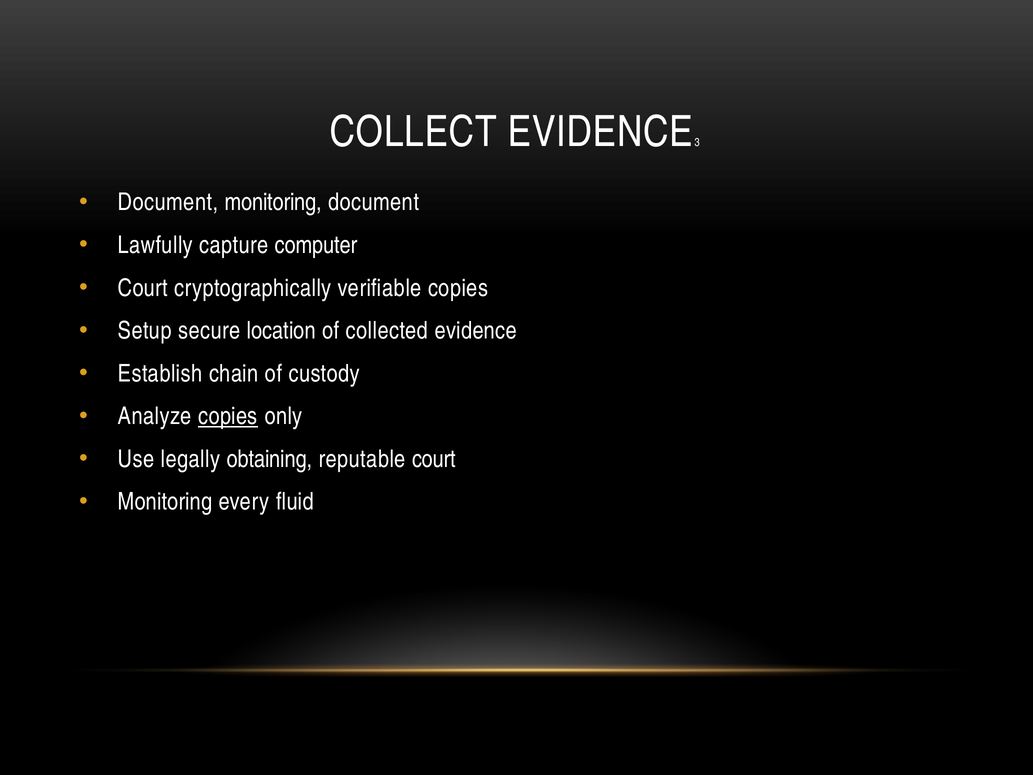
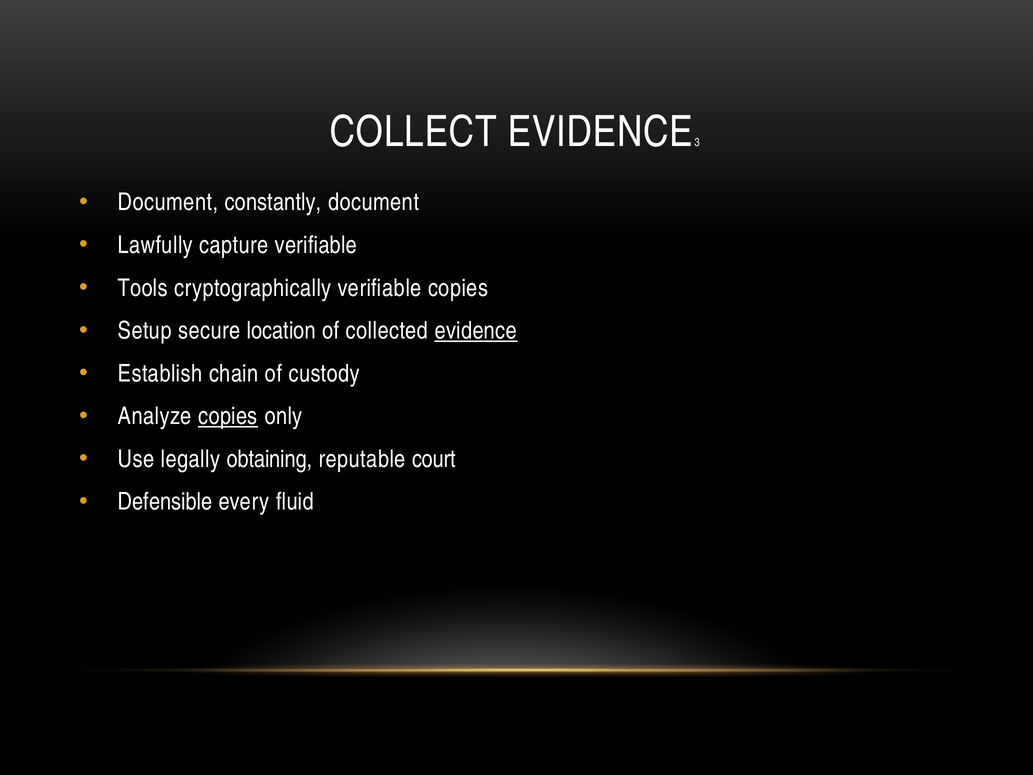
Document monitoring: monitoring -> constantly
capture computer: computer -> verifiable
Court at (143, 288): Court -> Tools
evidence at (476, 331) underline: none -> present
Monitoring at (165, 502): Monitoring -> Defensible
